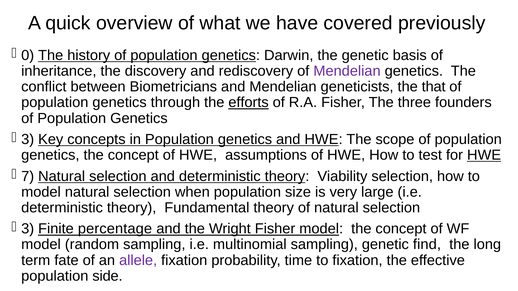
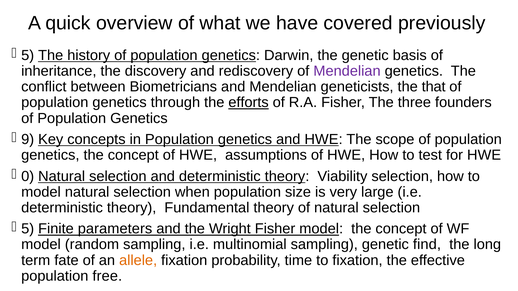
0 at (28, 55): 0 -> 5
3 at (28, 140): 3 -> 9
HWE at (484, 155) underline: present -> none
7: 7 -> 0
3 at (28, 229): 3 -> 5
percentage: percentage -> parameters
allele colour: purple -> orange
side: side -> free
